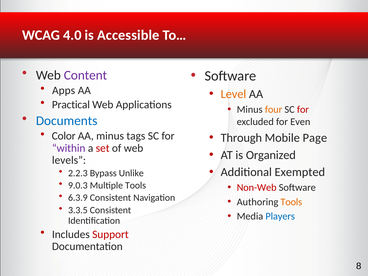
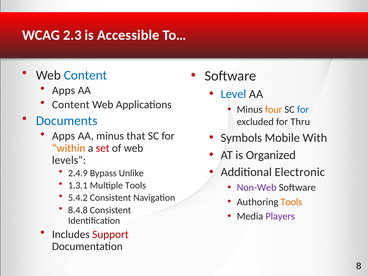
4.0: 4.0 -> 2.3
Content at (85, 75) colour: purple -> blue
Level colour: orange -> blue
Practical at (71, 105): Practical -> Content
for at (303, 109) colour: red -> blue
Even: Even -> Thru
Color at (64, 136): Color -> Apps
tags: tags -> that
Through: Through -> Symbols
Page: Page -> With
within colour: purple -> orange
Exempted: Exempted -> Electronic
2.2.3: 2.2.3 -> 2.4.9
9.0.3: 9.0.3 -> 1.3.1
Non-Web colour: red -> purple
6.3.9: 6.3.9 -> 5.4.2
3.3.5: 3.3.5 -> 8.4.8
Players colour: blue -> purple
